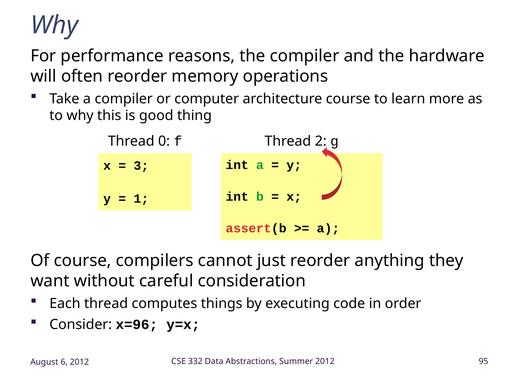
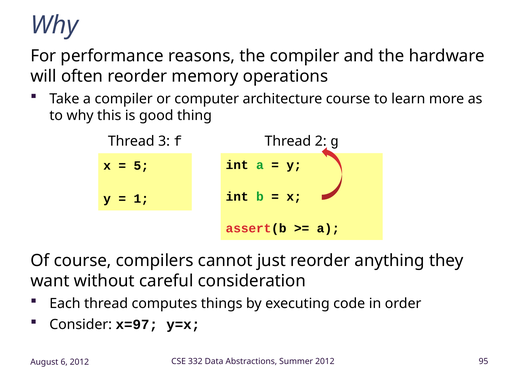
0: 0 -> 3
3: 3 -> 5
x=96: x=96 -> x=97
